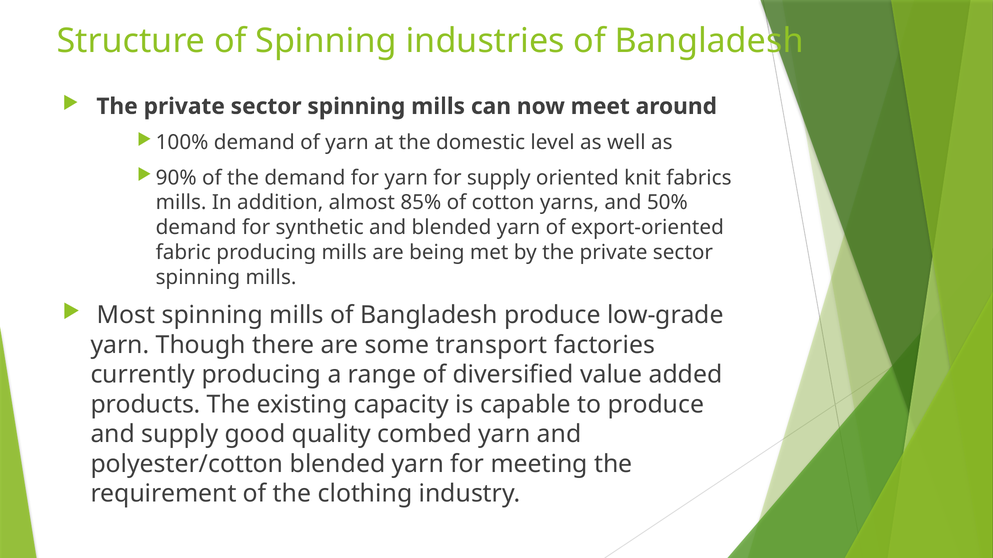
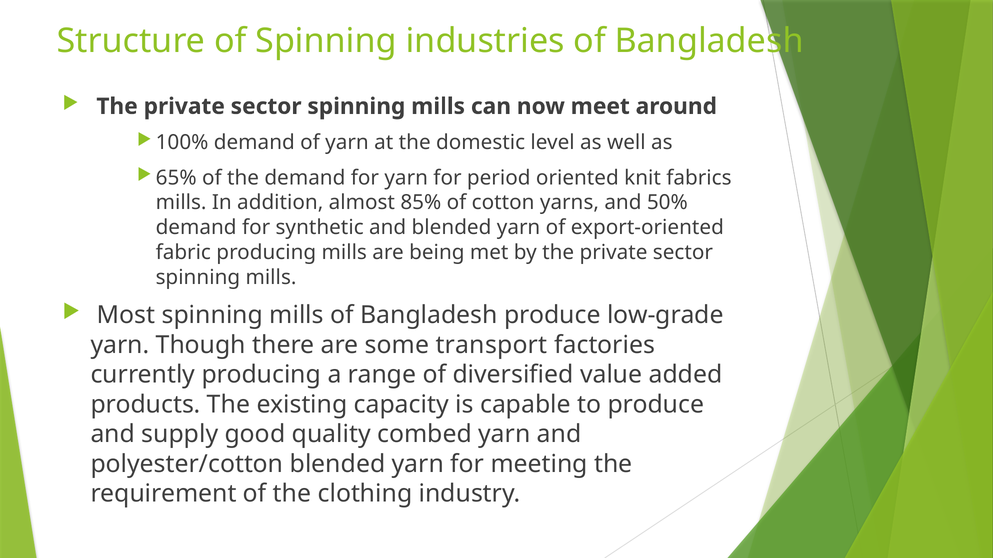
90%: 90% -> 65%
for supply: supply -> period
